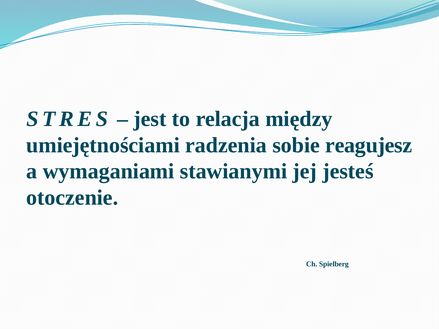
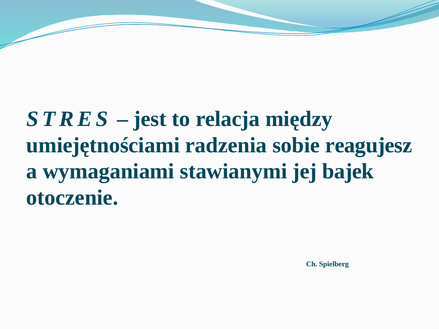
jesteś: jesteś -> bajek
